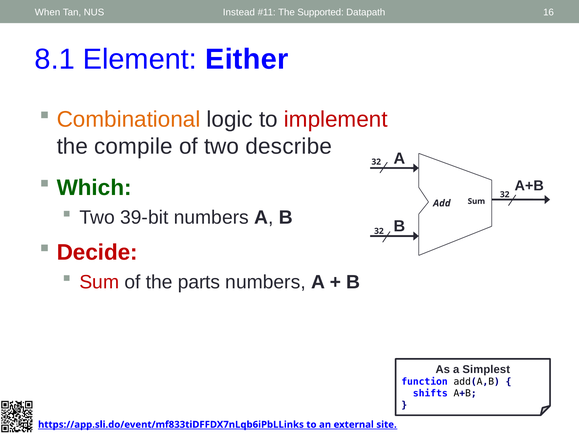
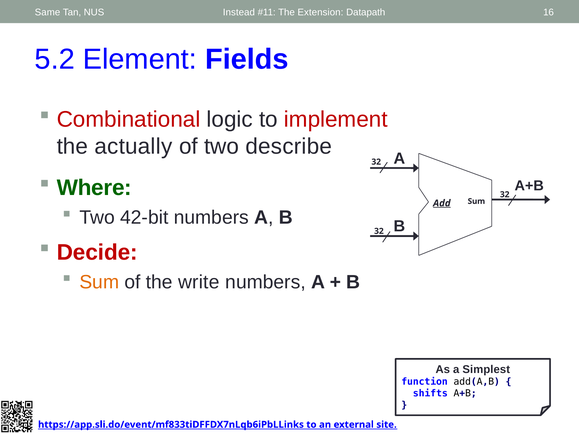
When: When -> Same
Supported: Supported -> Extension
8.1: 8.1 -> 5.2
Either: Either -> Fields
Combinational colour: orange -> red
compile: compile -> actually
Which: Which -> Where
Add underline: none -> present
39-bit: 39-bit -> 42-bit
Sum at (99, 282) colour: red -> orange
parts: parts -> write
